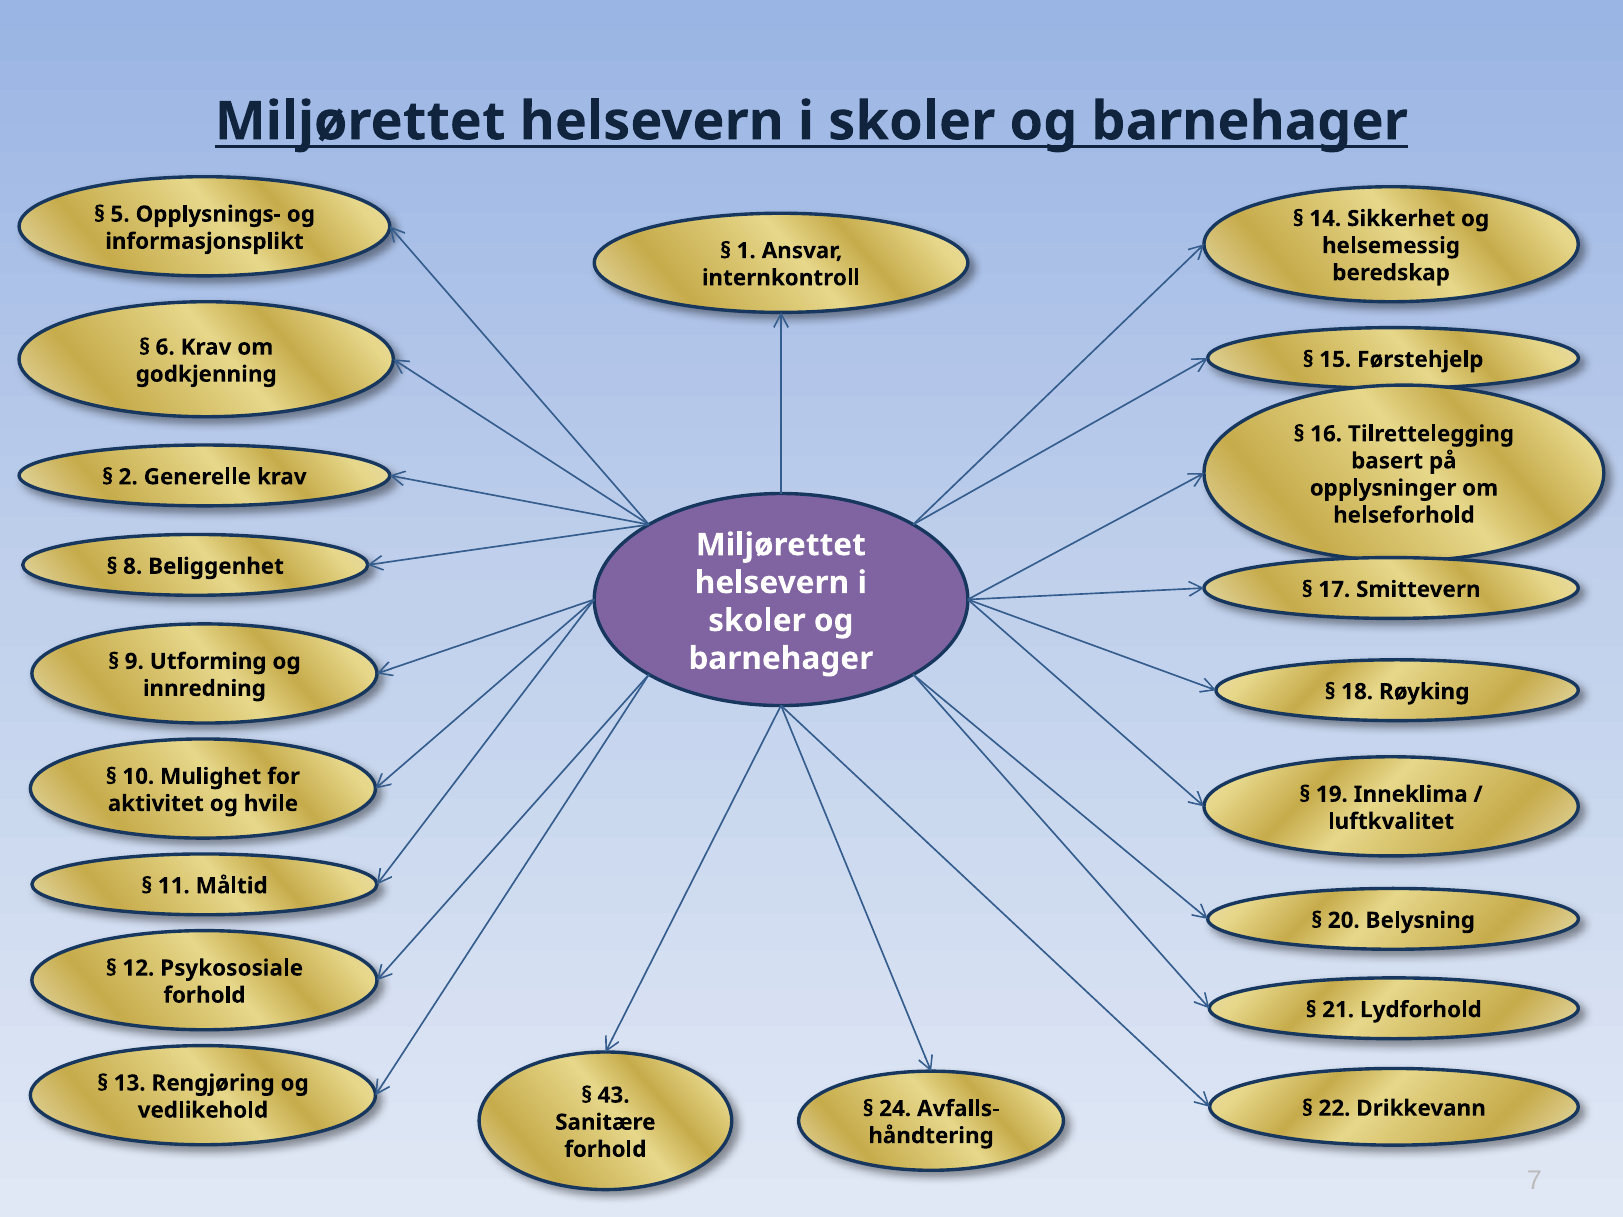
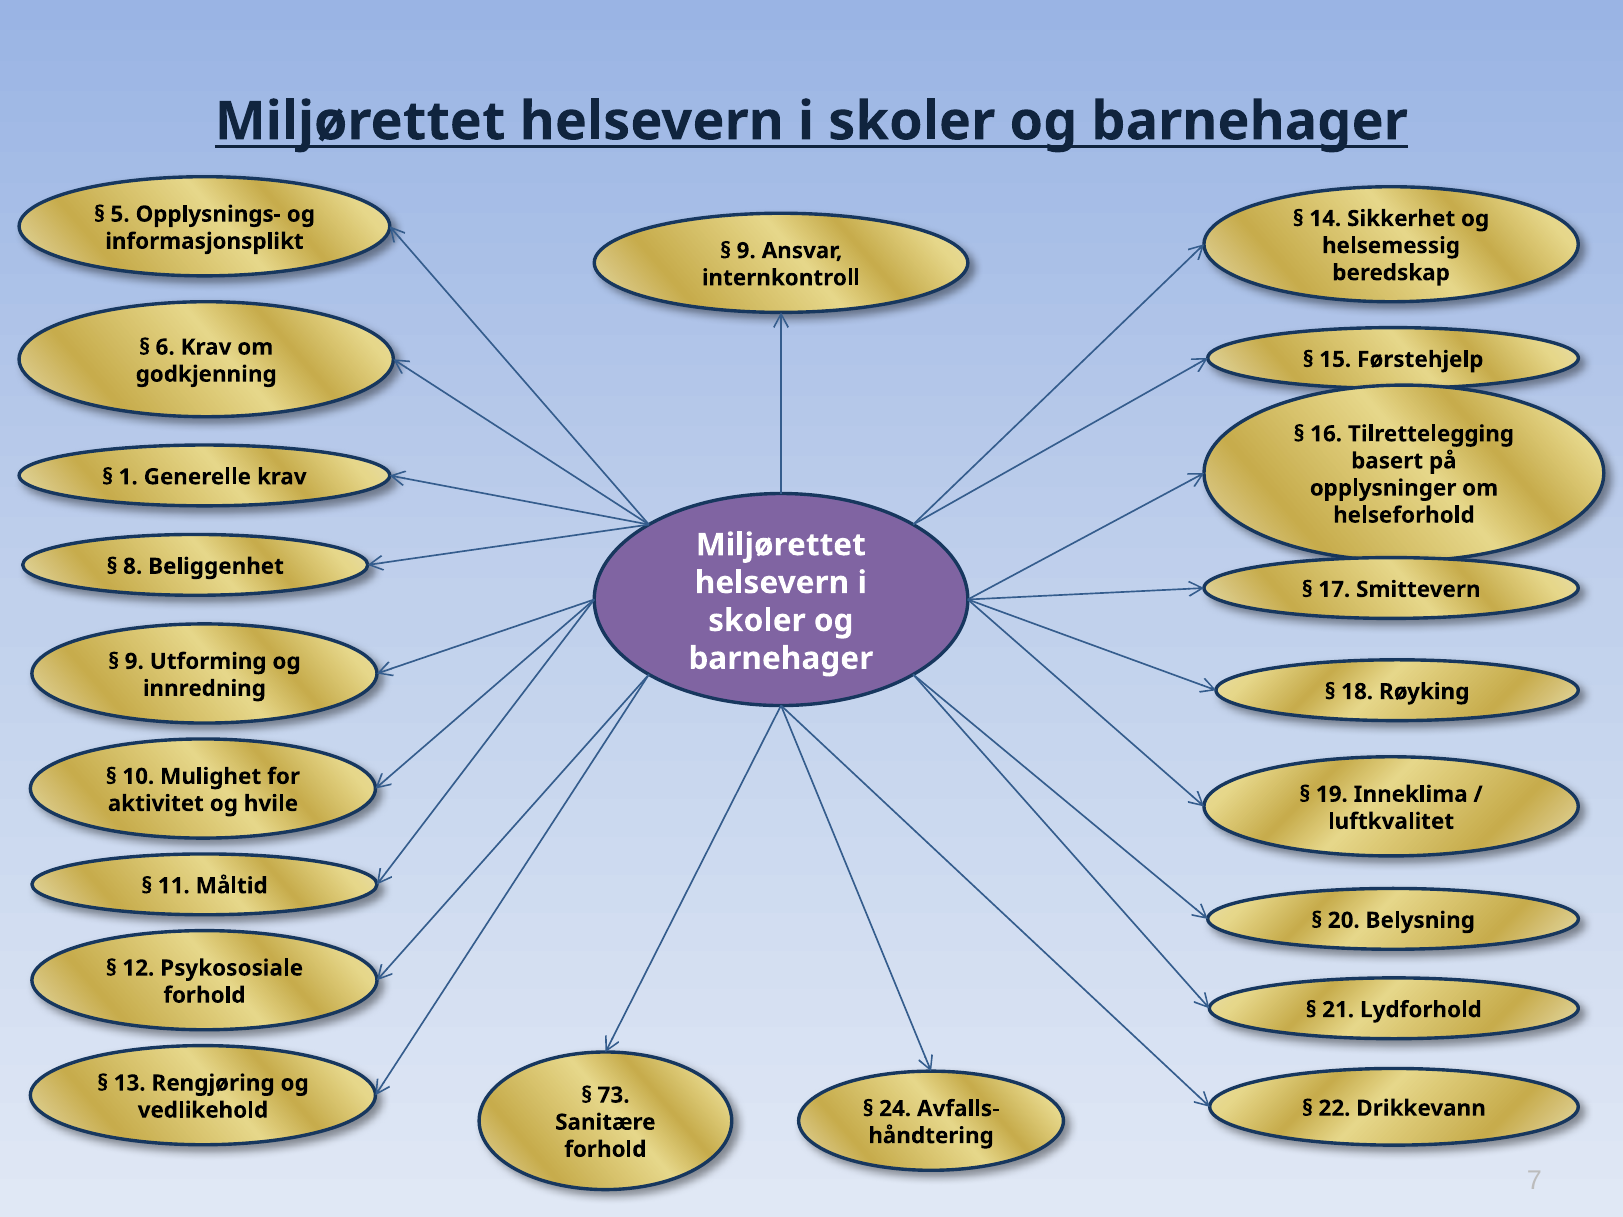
1 at (746, 251): 1 -> 9
2: 2 -> 1
43: 43 -> 73
